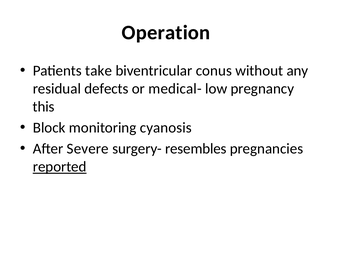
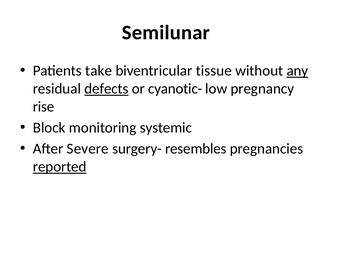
Operation: Operation -> Semilunar
conus: conus -> tissue
any underline: none -> present
defects underline: none -> present
medical-: medical- -> cyanotic-
this: this -> rise
cyanosis: cyanosis -> systemic
